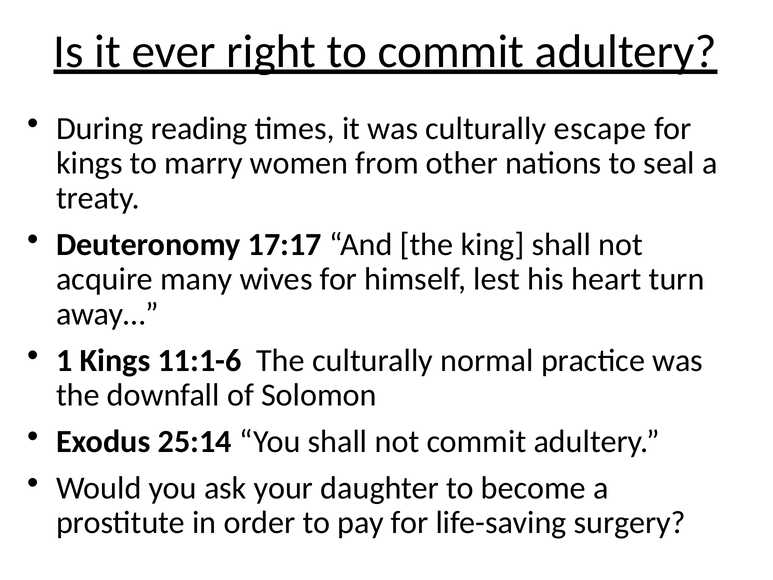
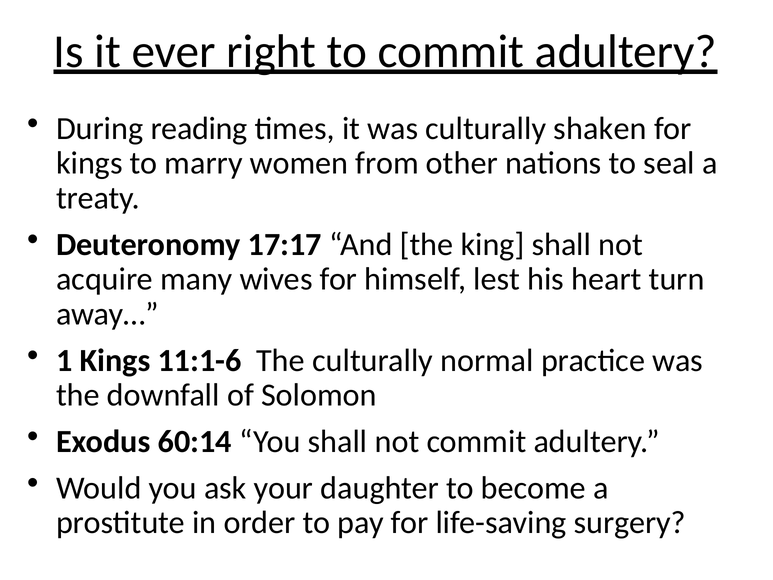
escape: escape -> shaken
25:14: 25:14 -> 60:14
